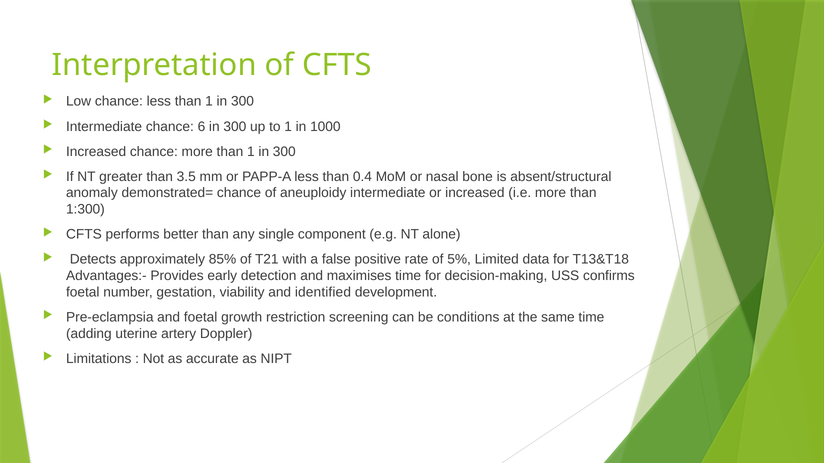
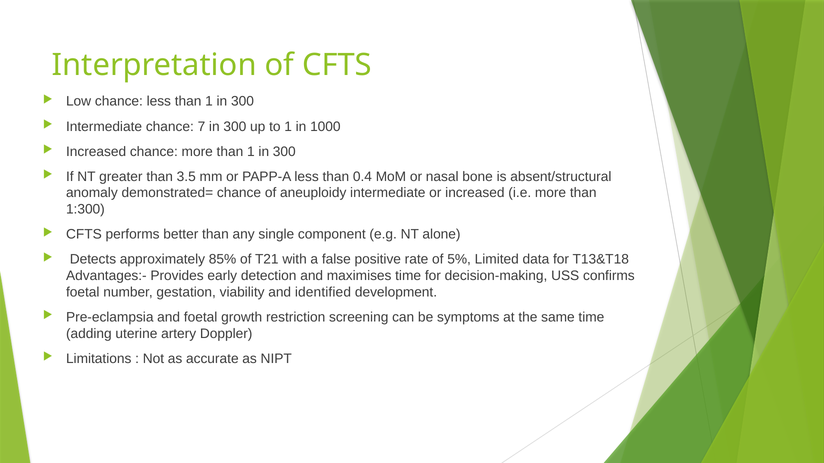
6: 6 -> 7
conditions: conditions -> symptoms
